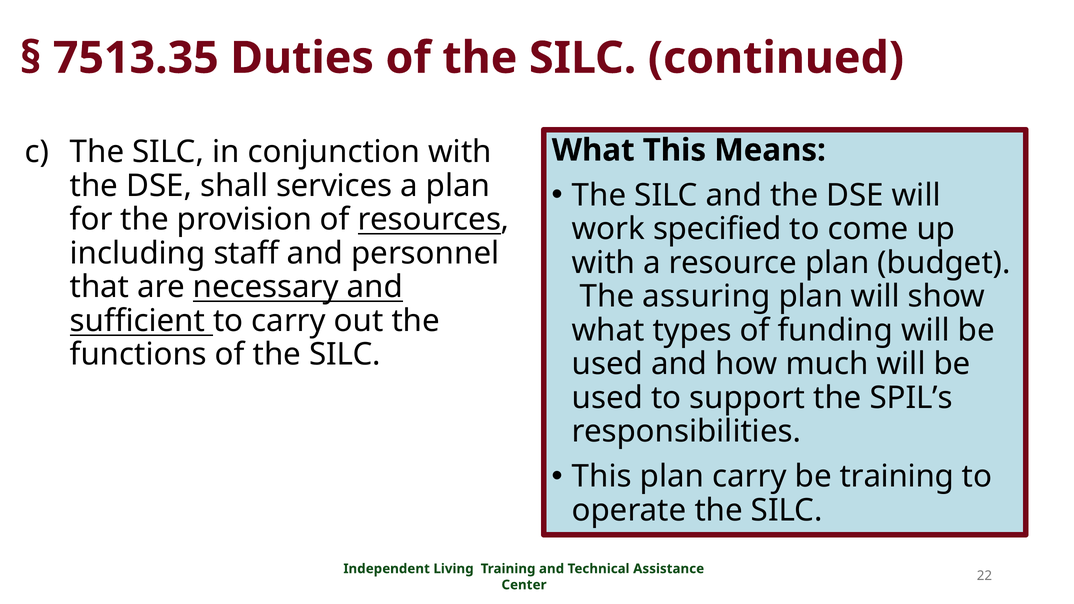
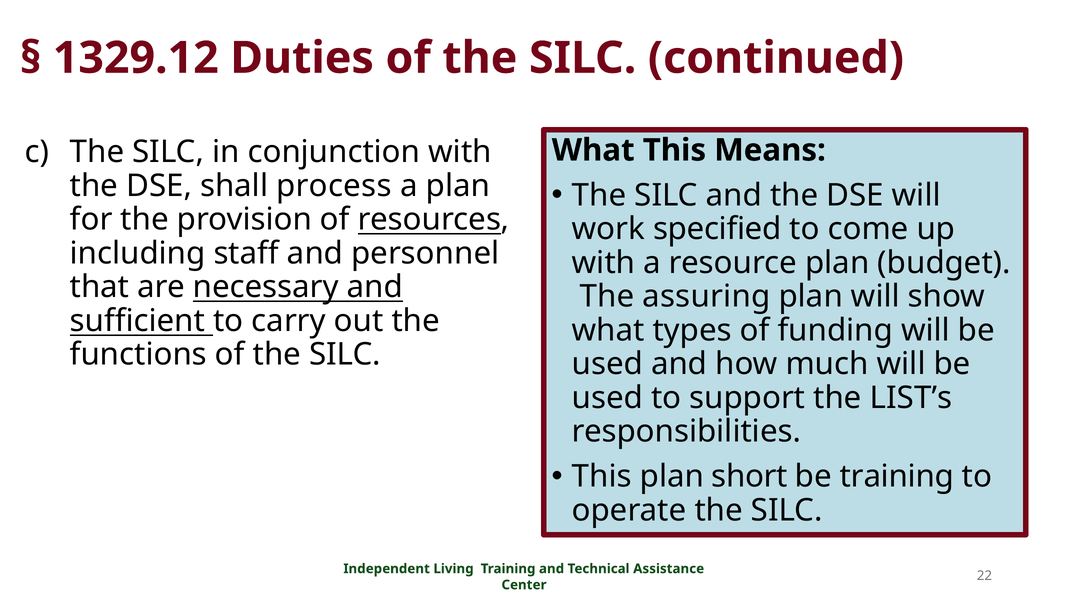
7513.35: 7513.35 -> 1329.12
services: services -> process
SPIL’s: SPIL’s -> LIST’s
plan carry: carry -> short
